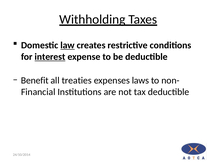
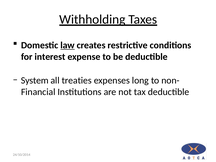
interest underline: present -> none
Benefit: Benefit -> System
laws: laws -> long
